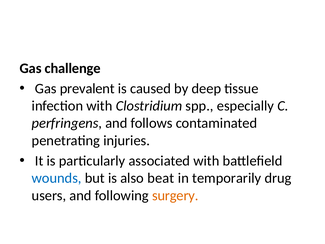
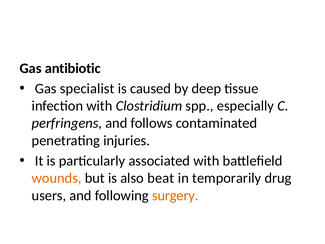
challenge: challenge -> antibiotic
prevalent: prevalent -> specialist
wounds colour: blue -> orange
